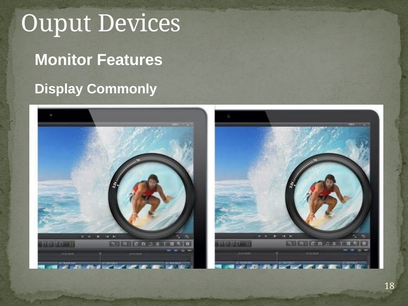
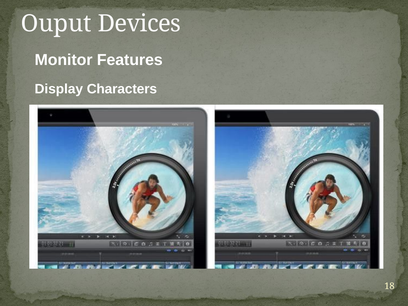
Commonly: Commonly -> Characters
